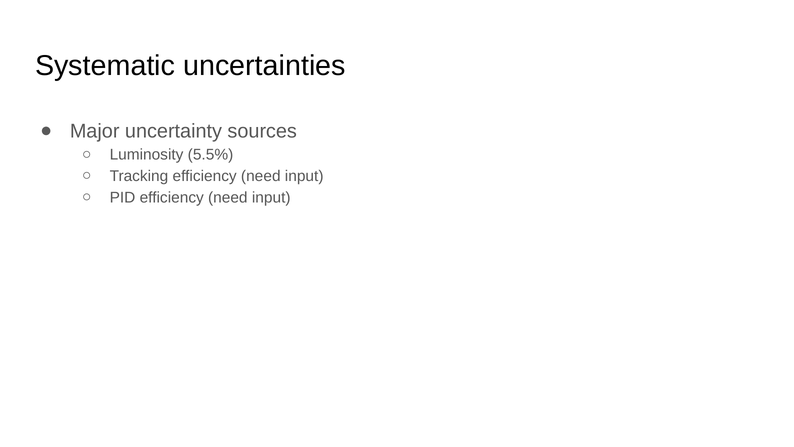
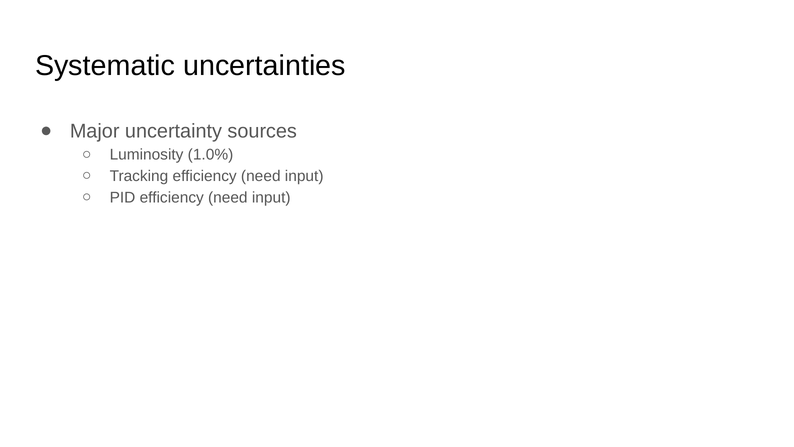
5.5%: 5.5% -> 1.0%
